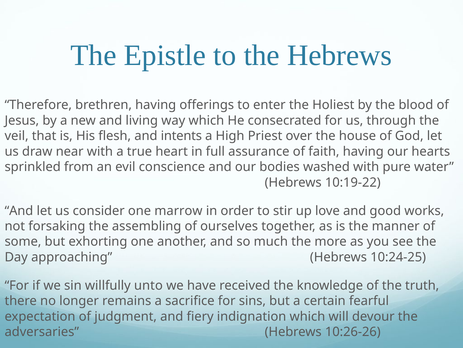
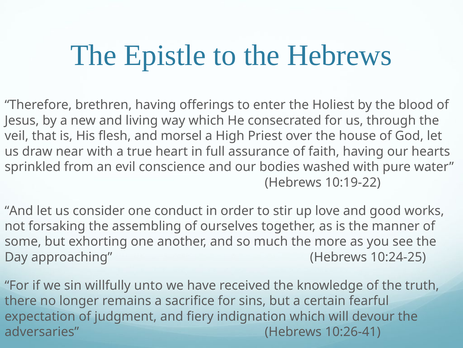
intents: intents -> morsel
marrow: marrow -> conduct
10:26-26: 10:26-26 -> 10:26-41
